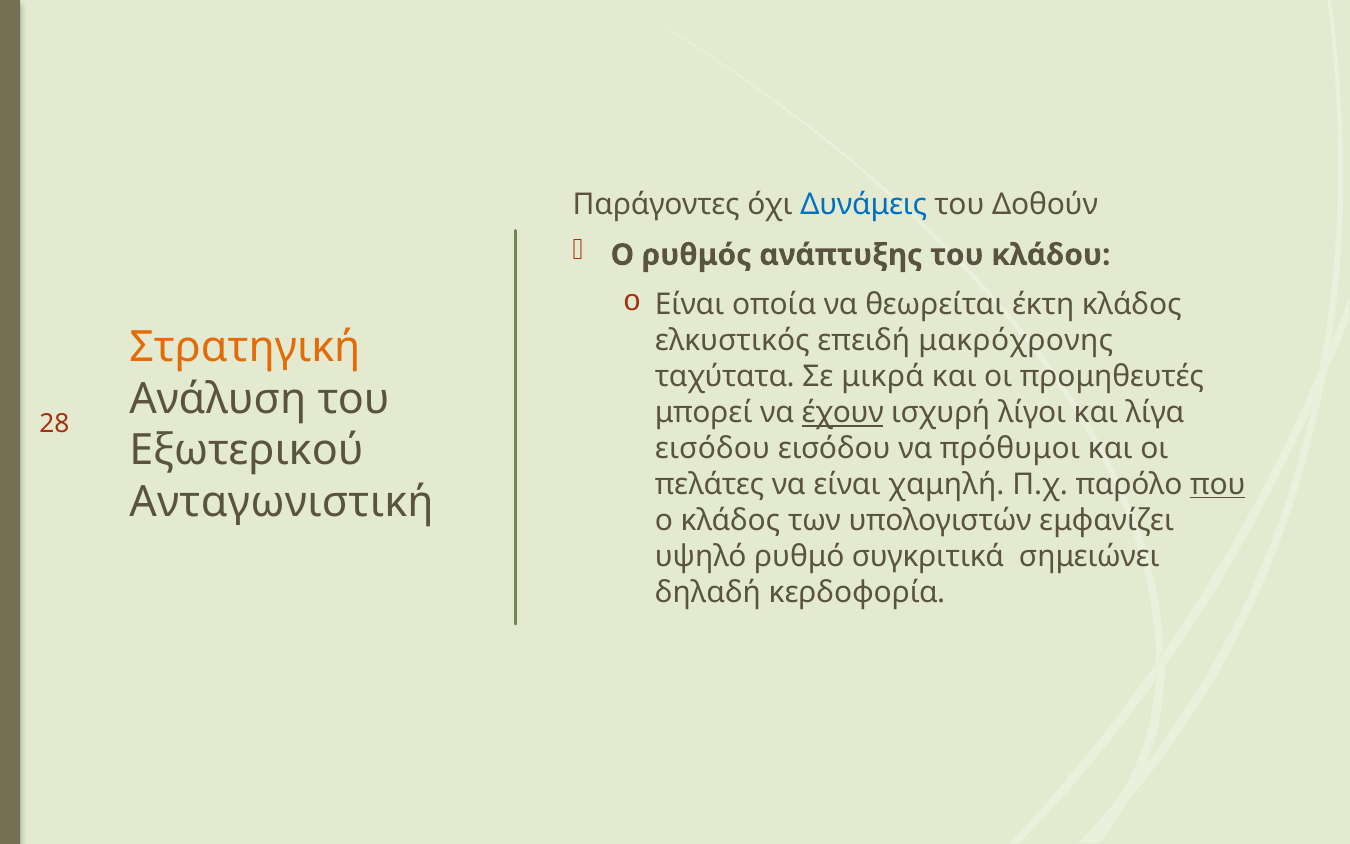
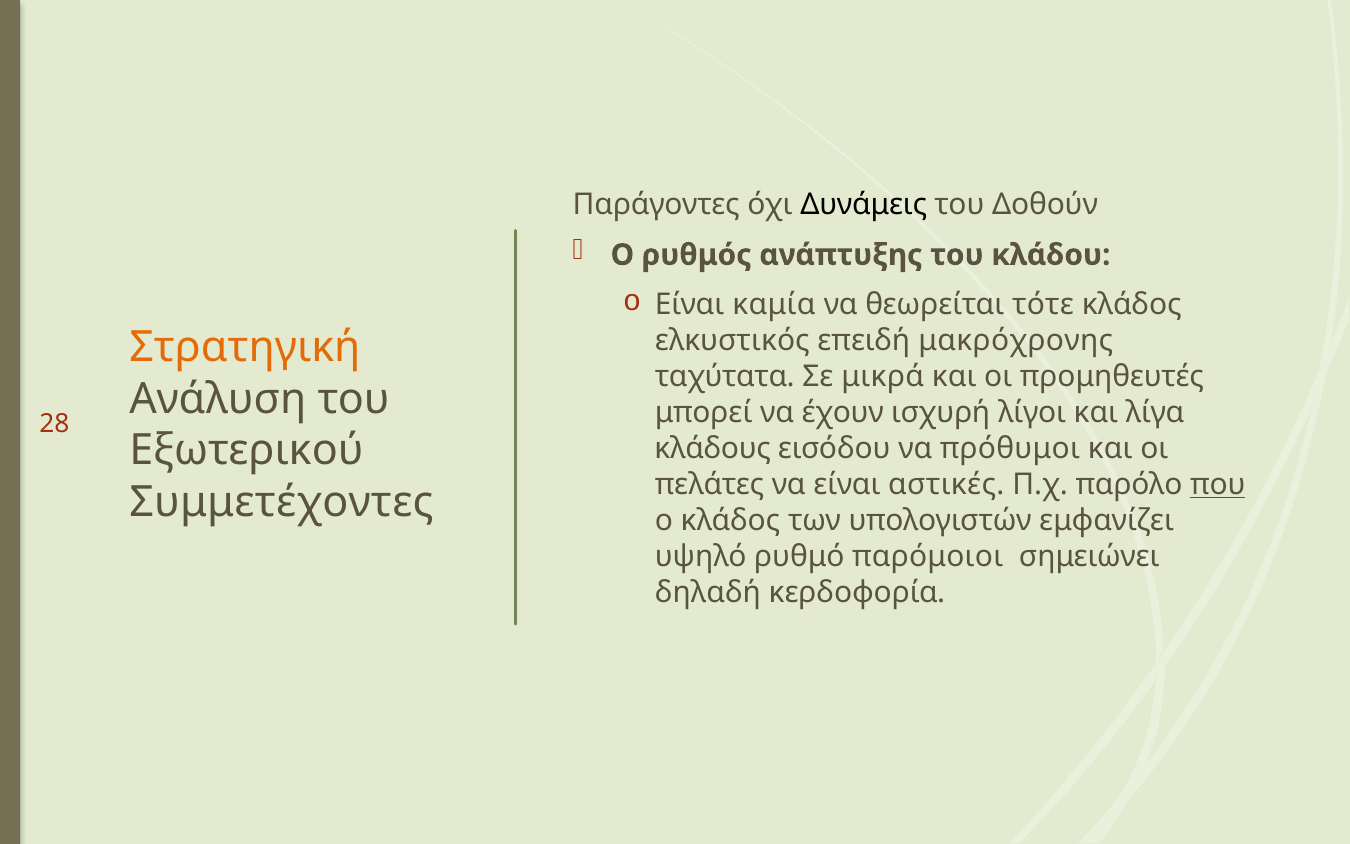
Δυνάμεις colour: blue -> black
οποία: οποία -> καμία
έκτη: έκτη -> τότε
έχουν underline: present -> none
εισόδου at (712, 449): εισόδου -> κλάδους
χαμηλή: χαμηλή -> αστικές
Ανταγωνιστική: Ανταγωνιστική -> Συμμετέχοντες
συγκριτικά: συγκριτικά -> παρόμοιοι
